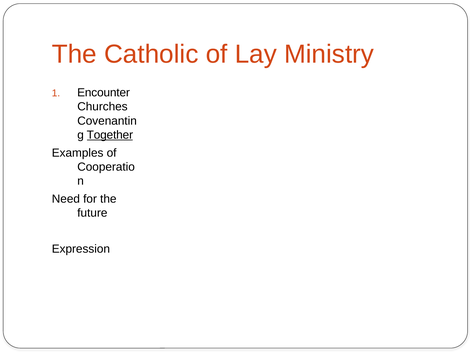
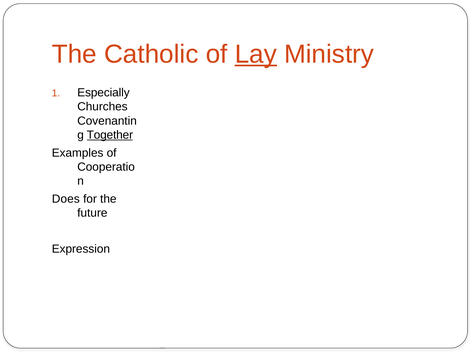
Lay underline: none -> present
Encounter: Encounter -> Especially
Need: Need -> Does
